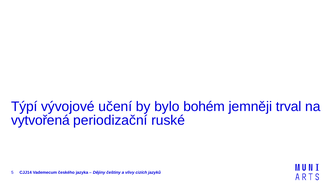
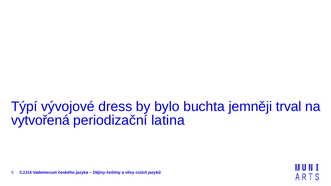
učení: učení -> dress
bohém: bohém -> buchta
ruské: ruské -> latina
